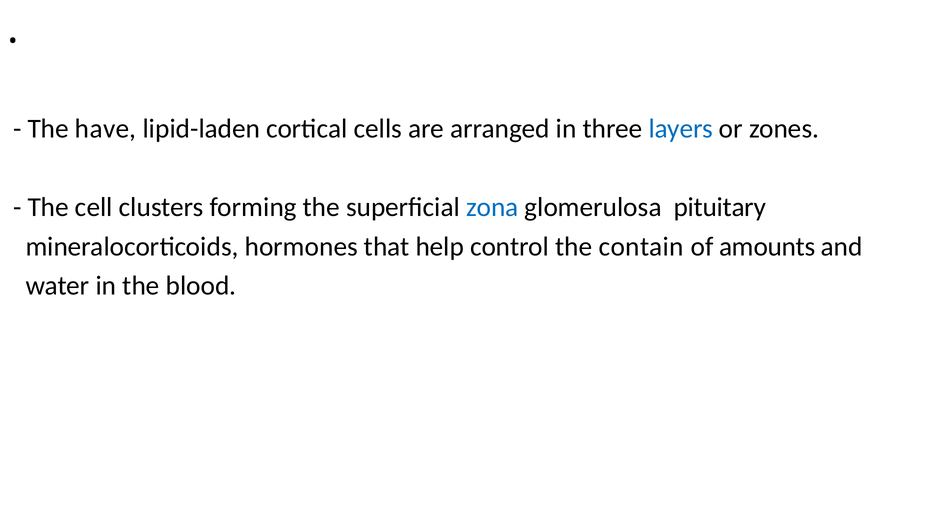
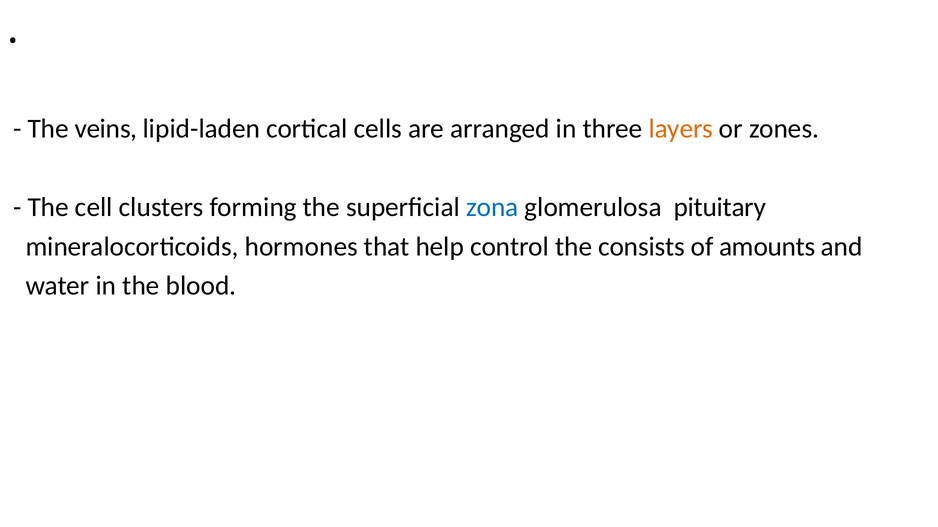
have: have -> veins
layers colour: blue -> orange
contain: contain -> consists
